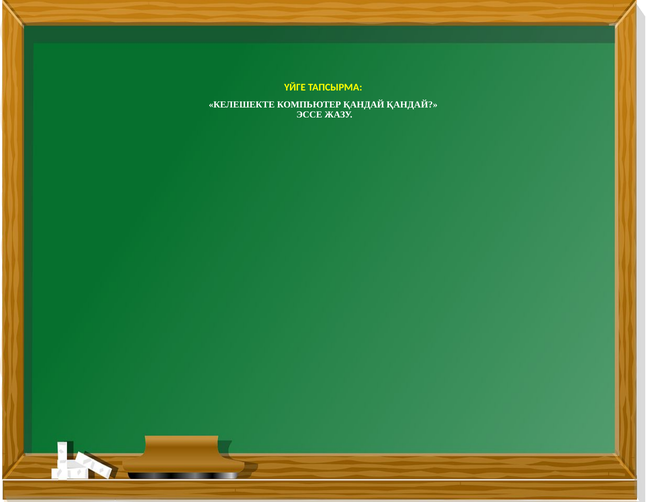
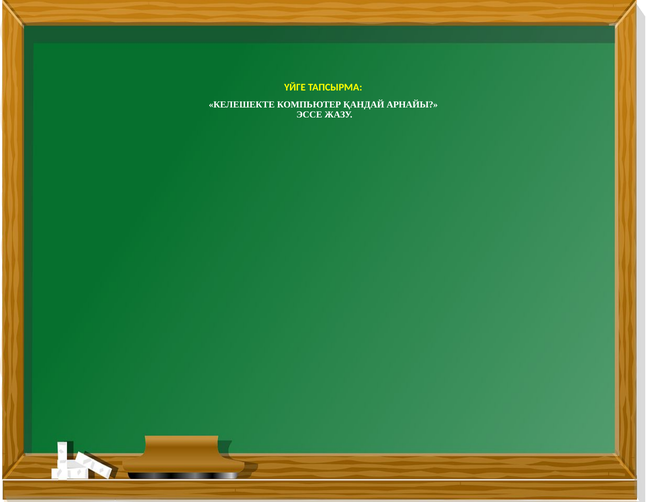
ҚАНДАЙ ҚАНДАЙ: ҚАНДАЙ -> АРНАЙЫ
